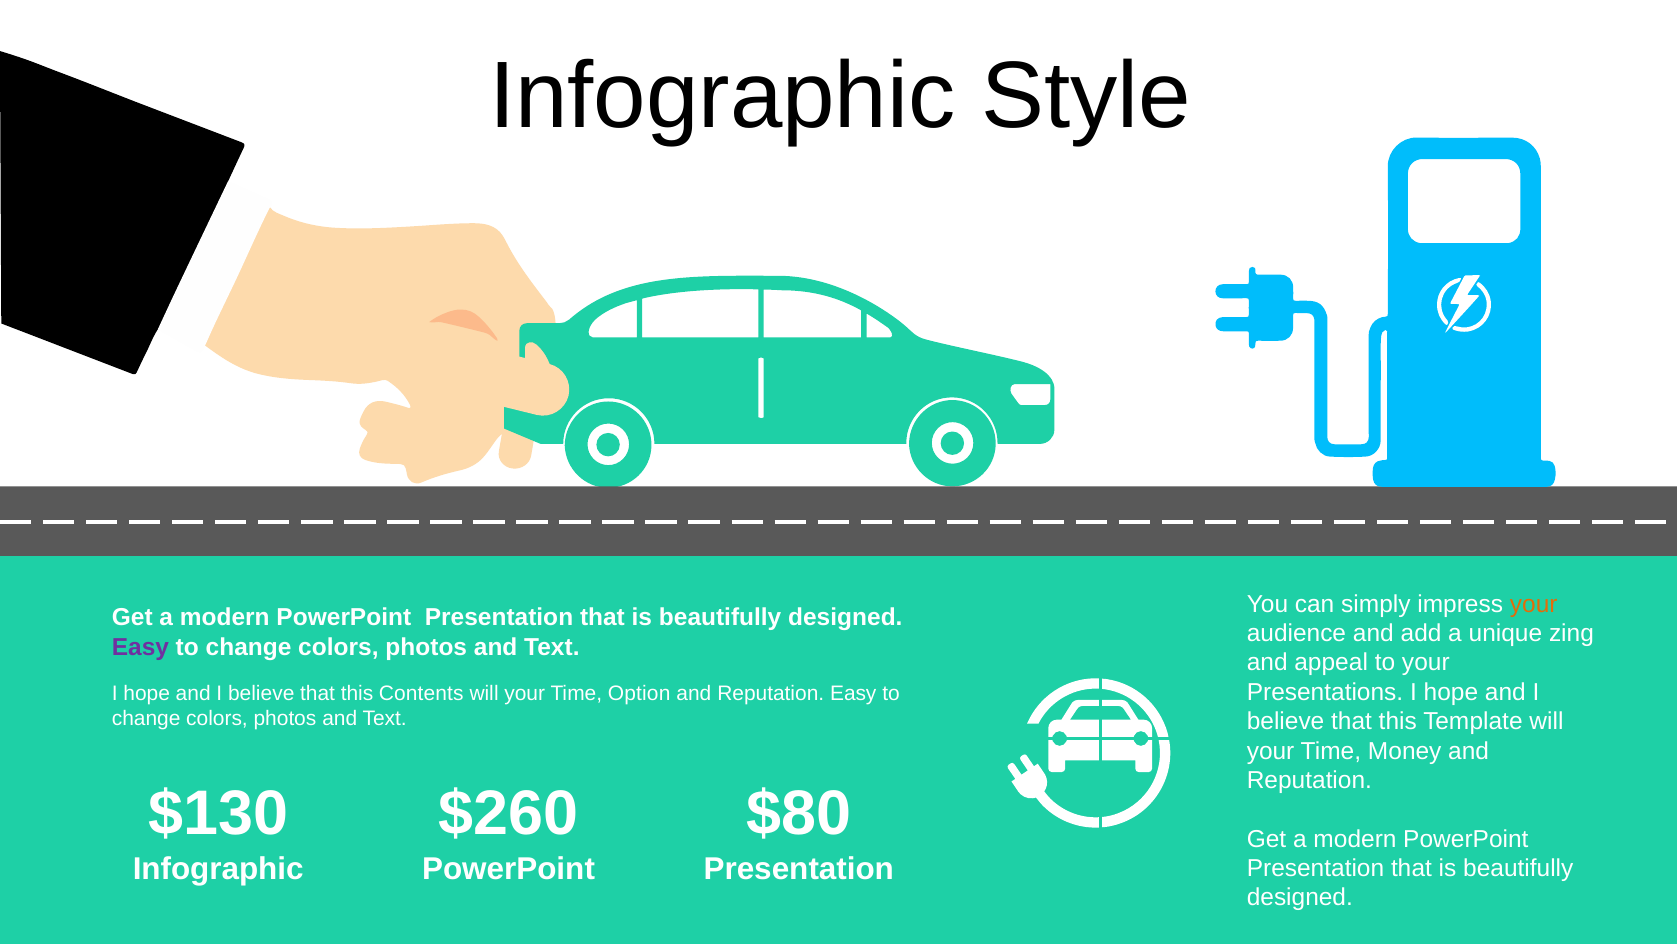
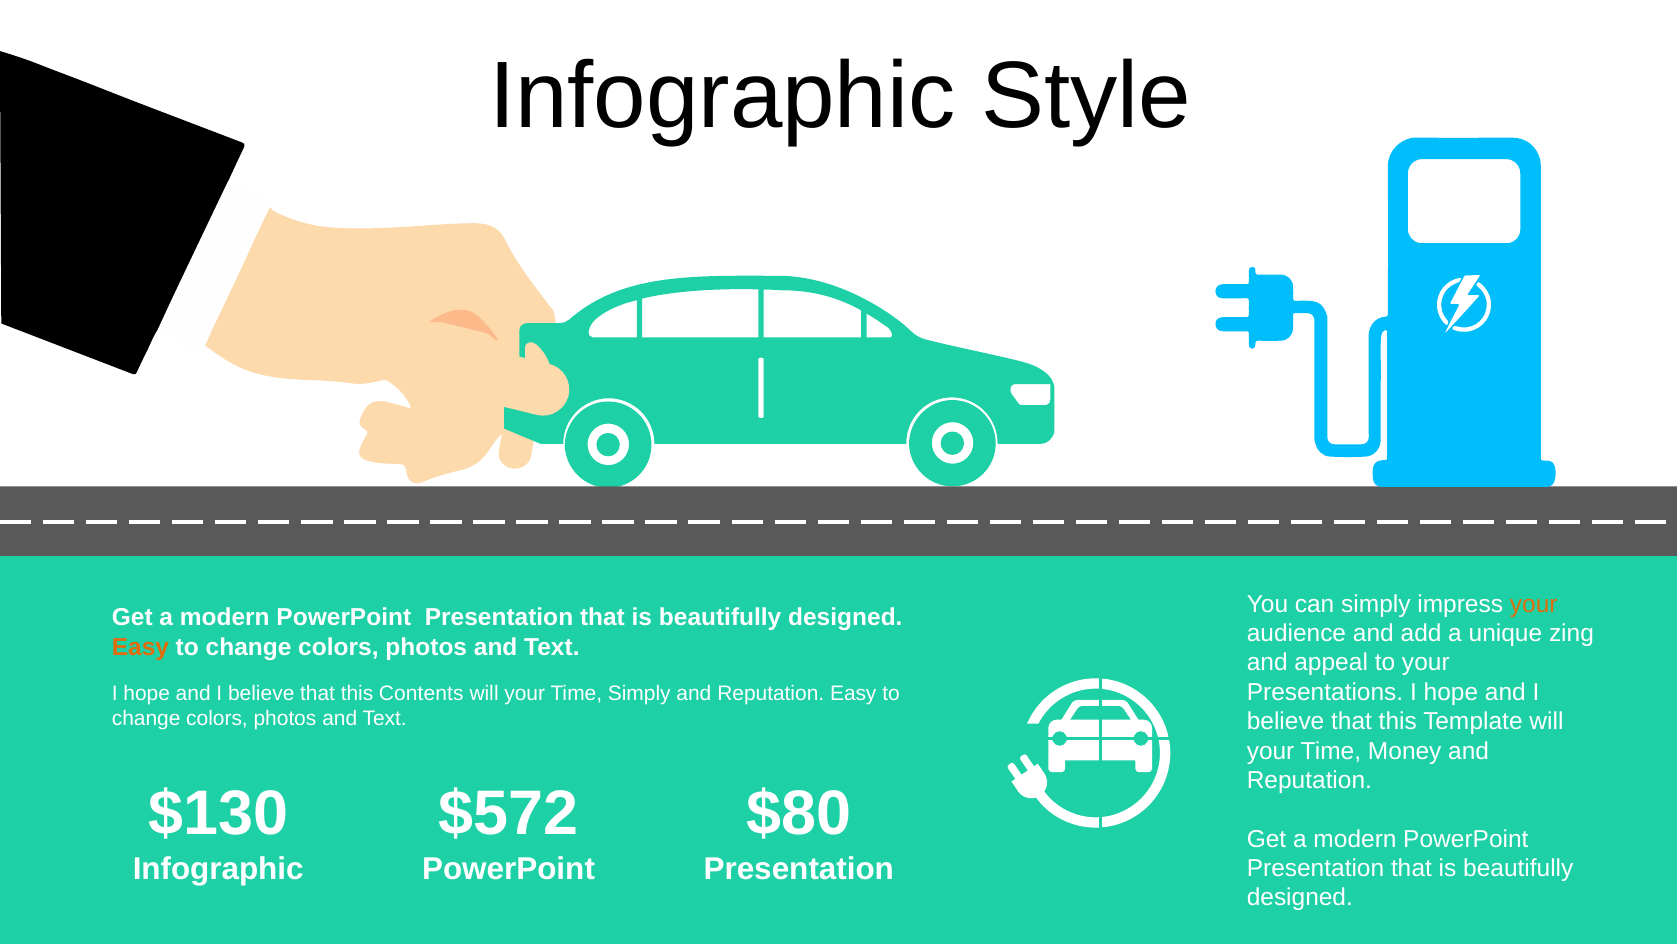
Easy at (140, 647) colour: purple -> orange
Time Option: Option -> Simply
$260: $260 -> $572
